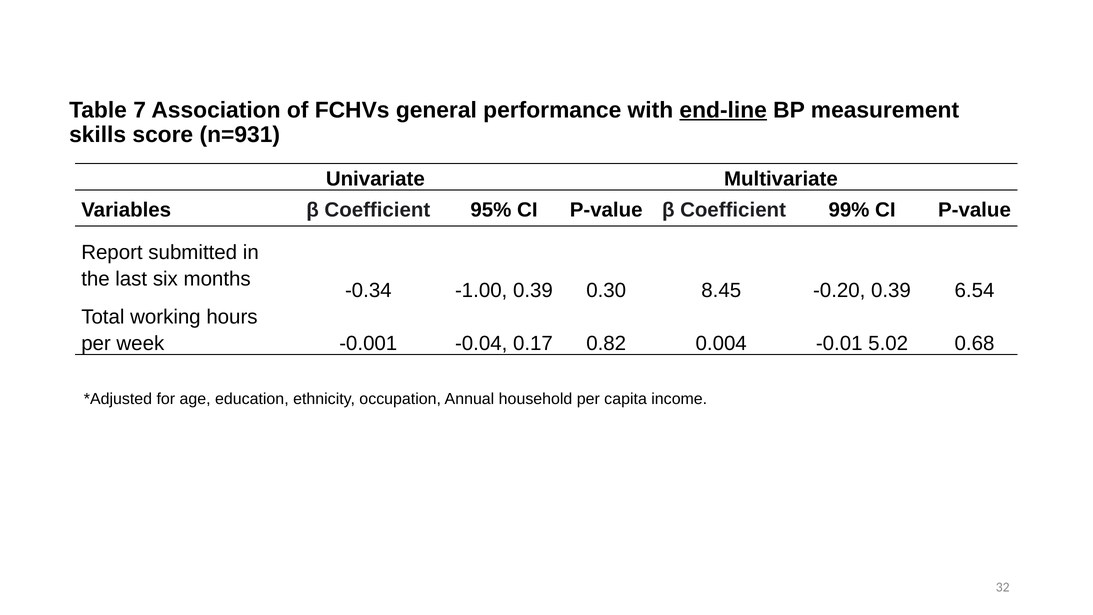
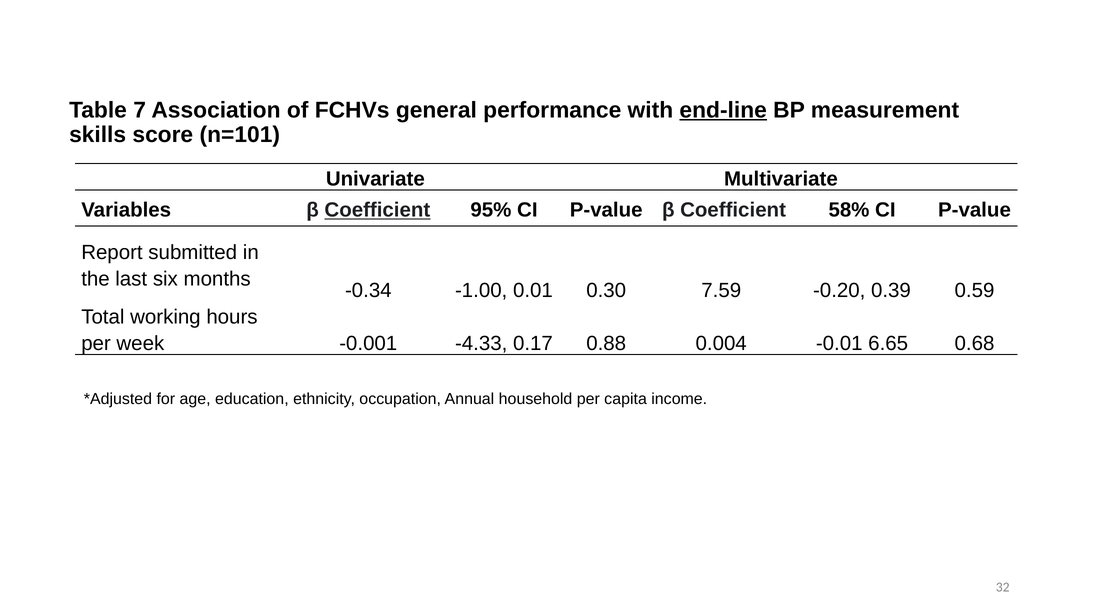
n=931: n=931 -> n=101
Coefficient at (377, 210) underline: none -> present
99%: 99% -> 58%
-1.00 0.39: 0.39 -> 0.01
8.45: 8.45 -> 7.59
6.54: 6.54 -> 0.59
-0.04: -0.04 -> -4.33
0.82: 0.82 -> 0.88
5.02: 5.02 -> 6.65
